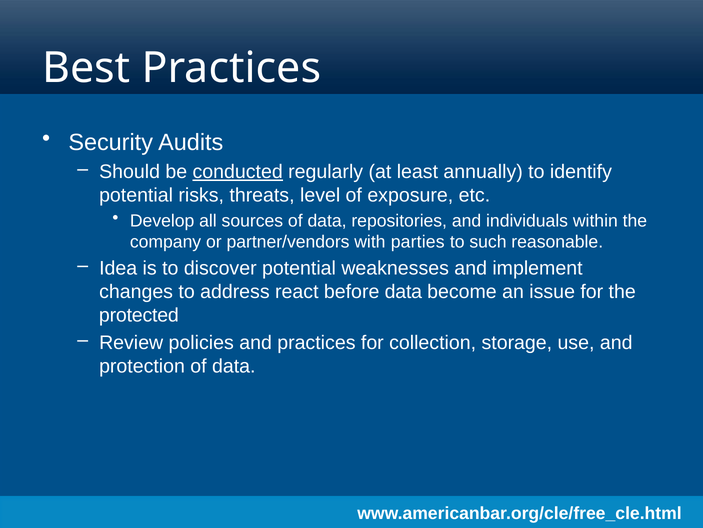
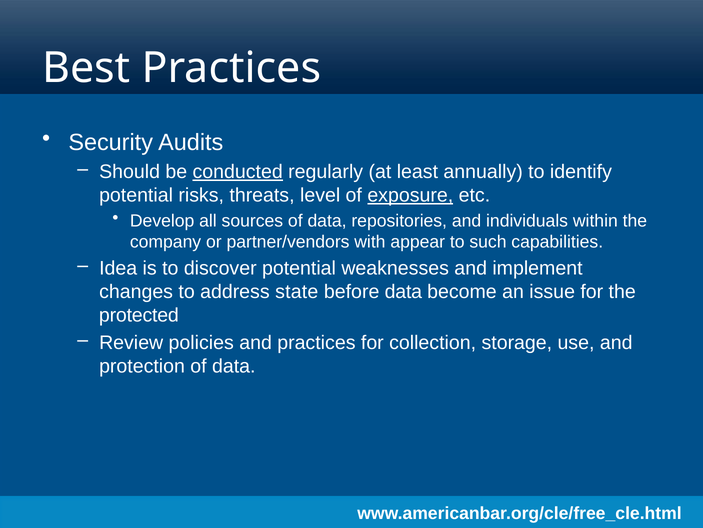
exposure underline: none -> present
parties: parties -> appear
reasonable: reasonable -> capabilities
react: react -> state
